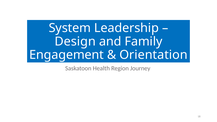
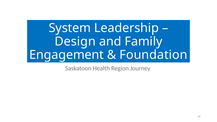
Orientation: Orientation -> Foundation
